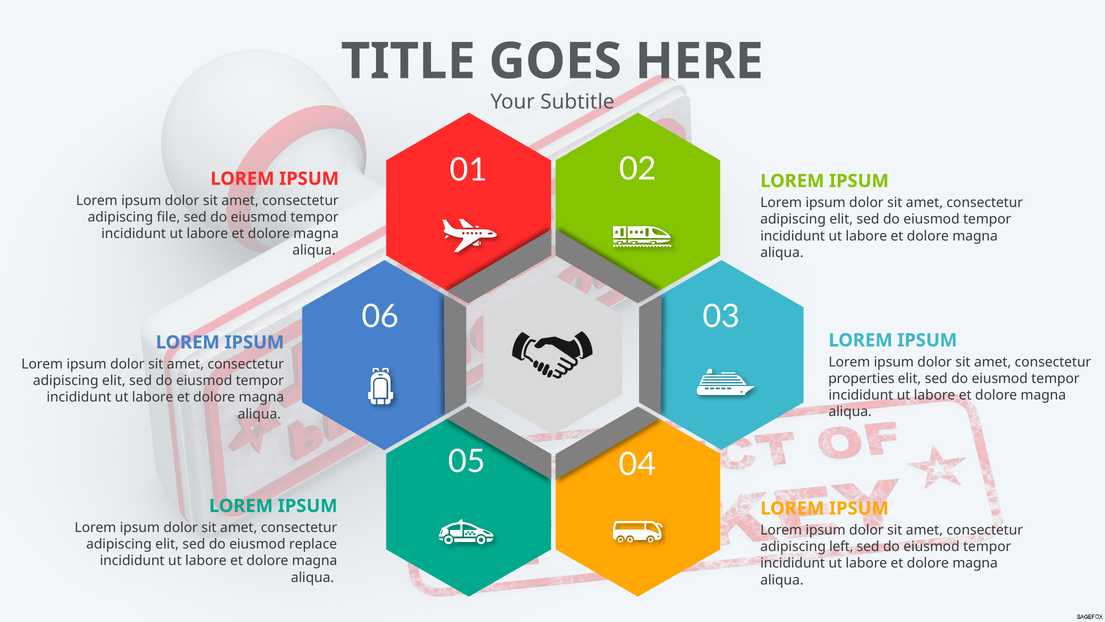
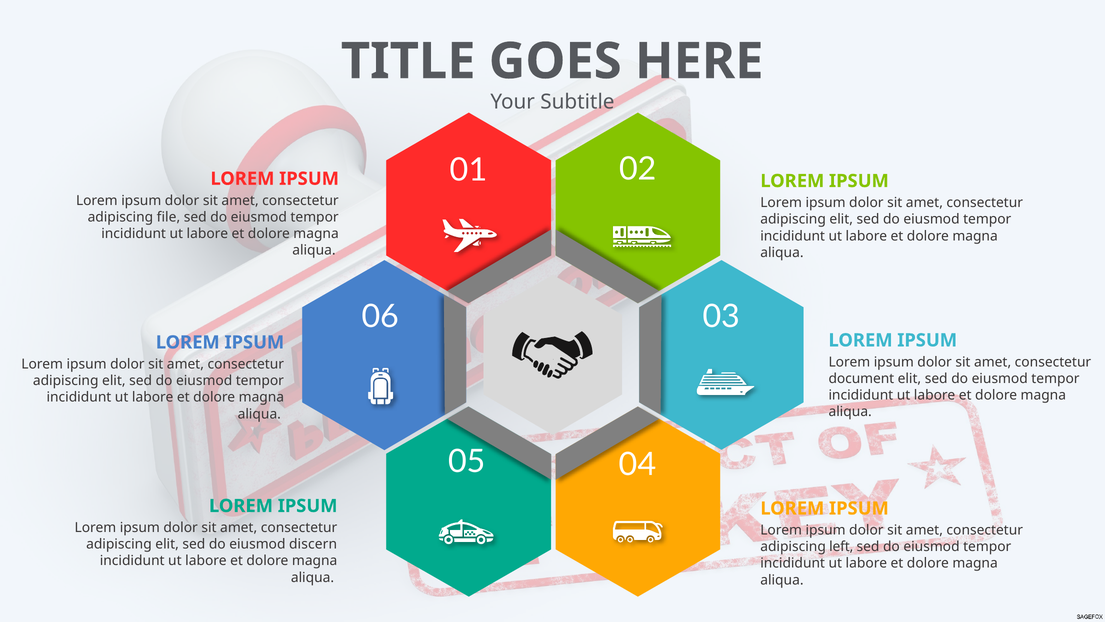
properties: properties -> document
replace: replace -> discern
